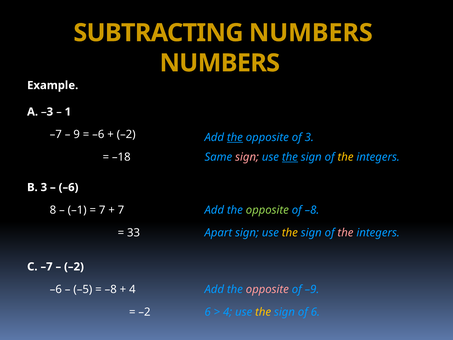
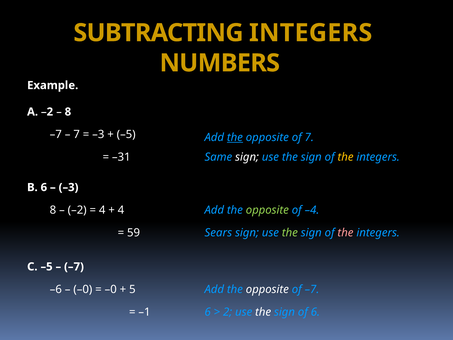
SUBTRACTING NUMBERS: NUMBERS -> INTEGERS
A –3: –3 -> –2
1 at (68, 112): 1 -> 8
9 at (77, 134): 9 -> 7
–6 at (98, 134): –6 -> –3
–2 at (126, 134): –2 -> –5
of 3: 3 -> 7
–18: –18 -> –31
sign at (247, 157) colour: pink -> white
the at (290, 157) underline: present -> none
B 3: 3 -> 6
–6 at (69, 187): –6 -> –3
–1 at (77, 210): –1 -> –2
7 at (102, 210): 7 -> 4
7 at (121, 210): 7 -> 4
of –8: –8 -> –4
33: 33 -> 59
Apart: Apart -> Sears
the at (290, 233) colour: yellow -> light green
C –7: –7 -> –5
–2 at (74, 266): –2 -> –7
–5 at (83, 289): –5 -> –0
–8 at (111, 289): –8 -> –0
4 at (132, 289): 4 -> 5
opposite at (267, 289) colour: pink -> white
of –9: –9 -> –7
–2 at (144, 312): –2 -> –1
4 at (228, 312): 4 -> 2
the at (263, 312) colour: yellow -> white
